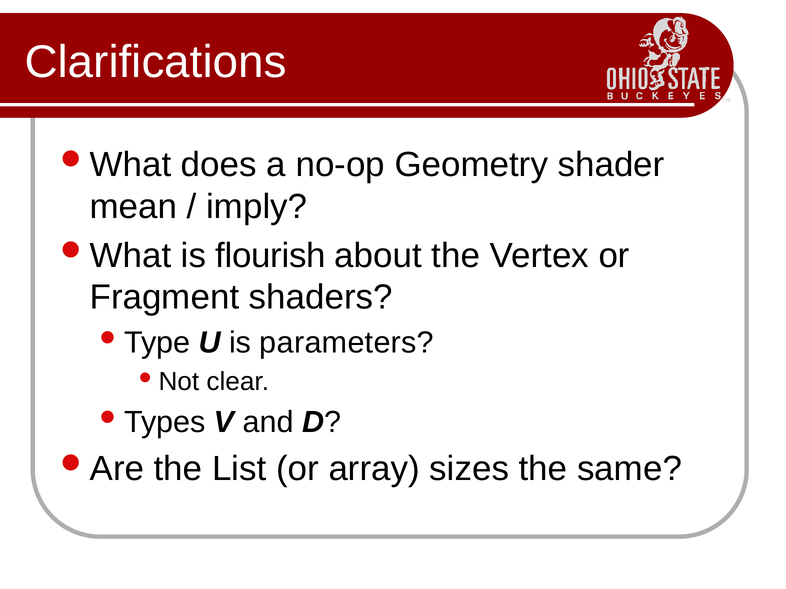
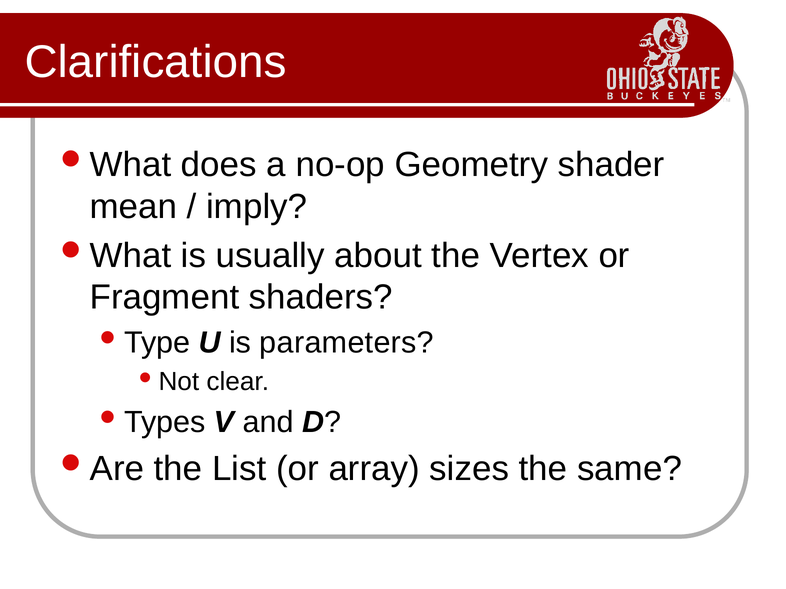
flourish: flourish -> usually
